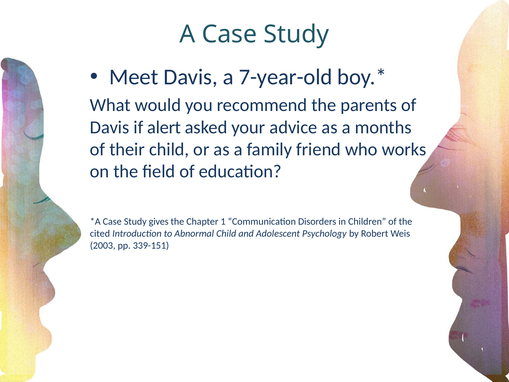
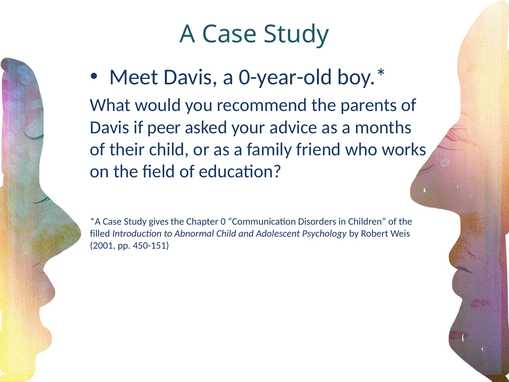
7-year-old: 7-year-old -> 0-year-old
alert: alert -> peer
1: 1 -> 0
cited: cited -> filled
2003: 2003 -> 2001
339-151: 339-151 -> 450-151
